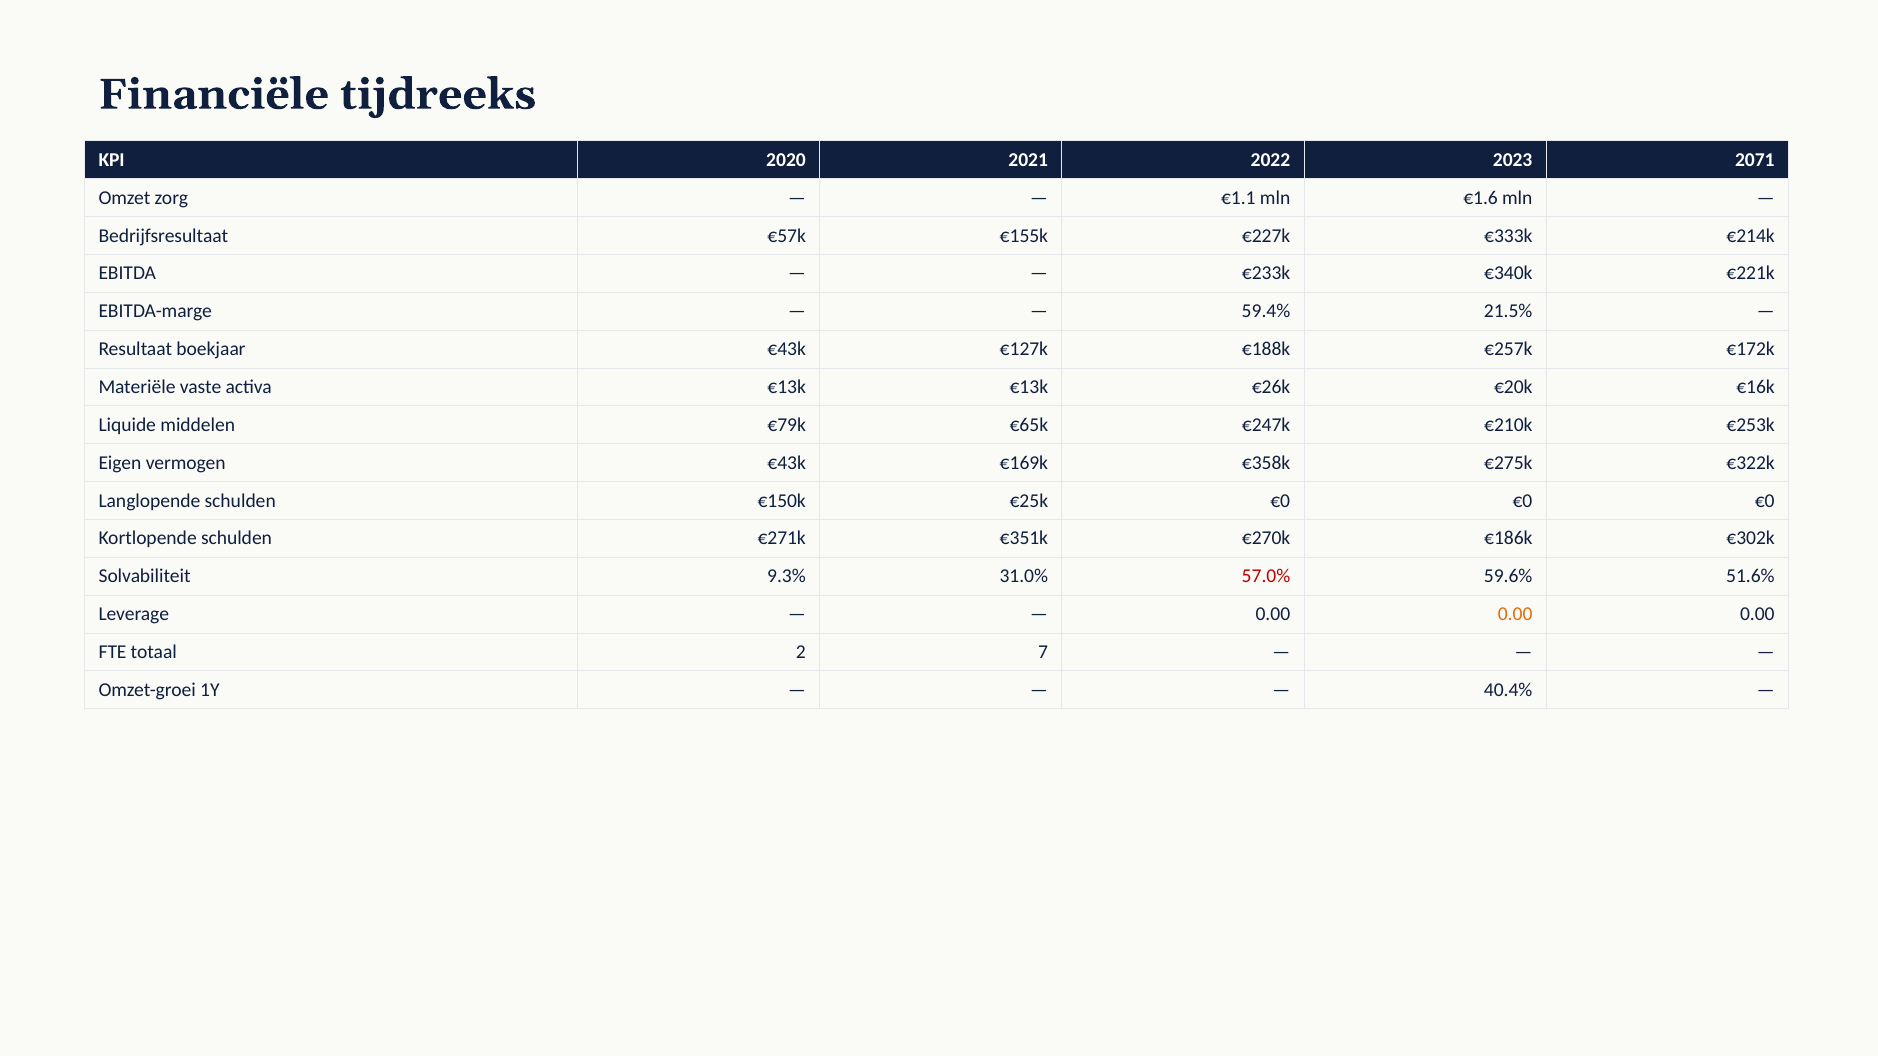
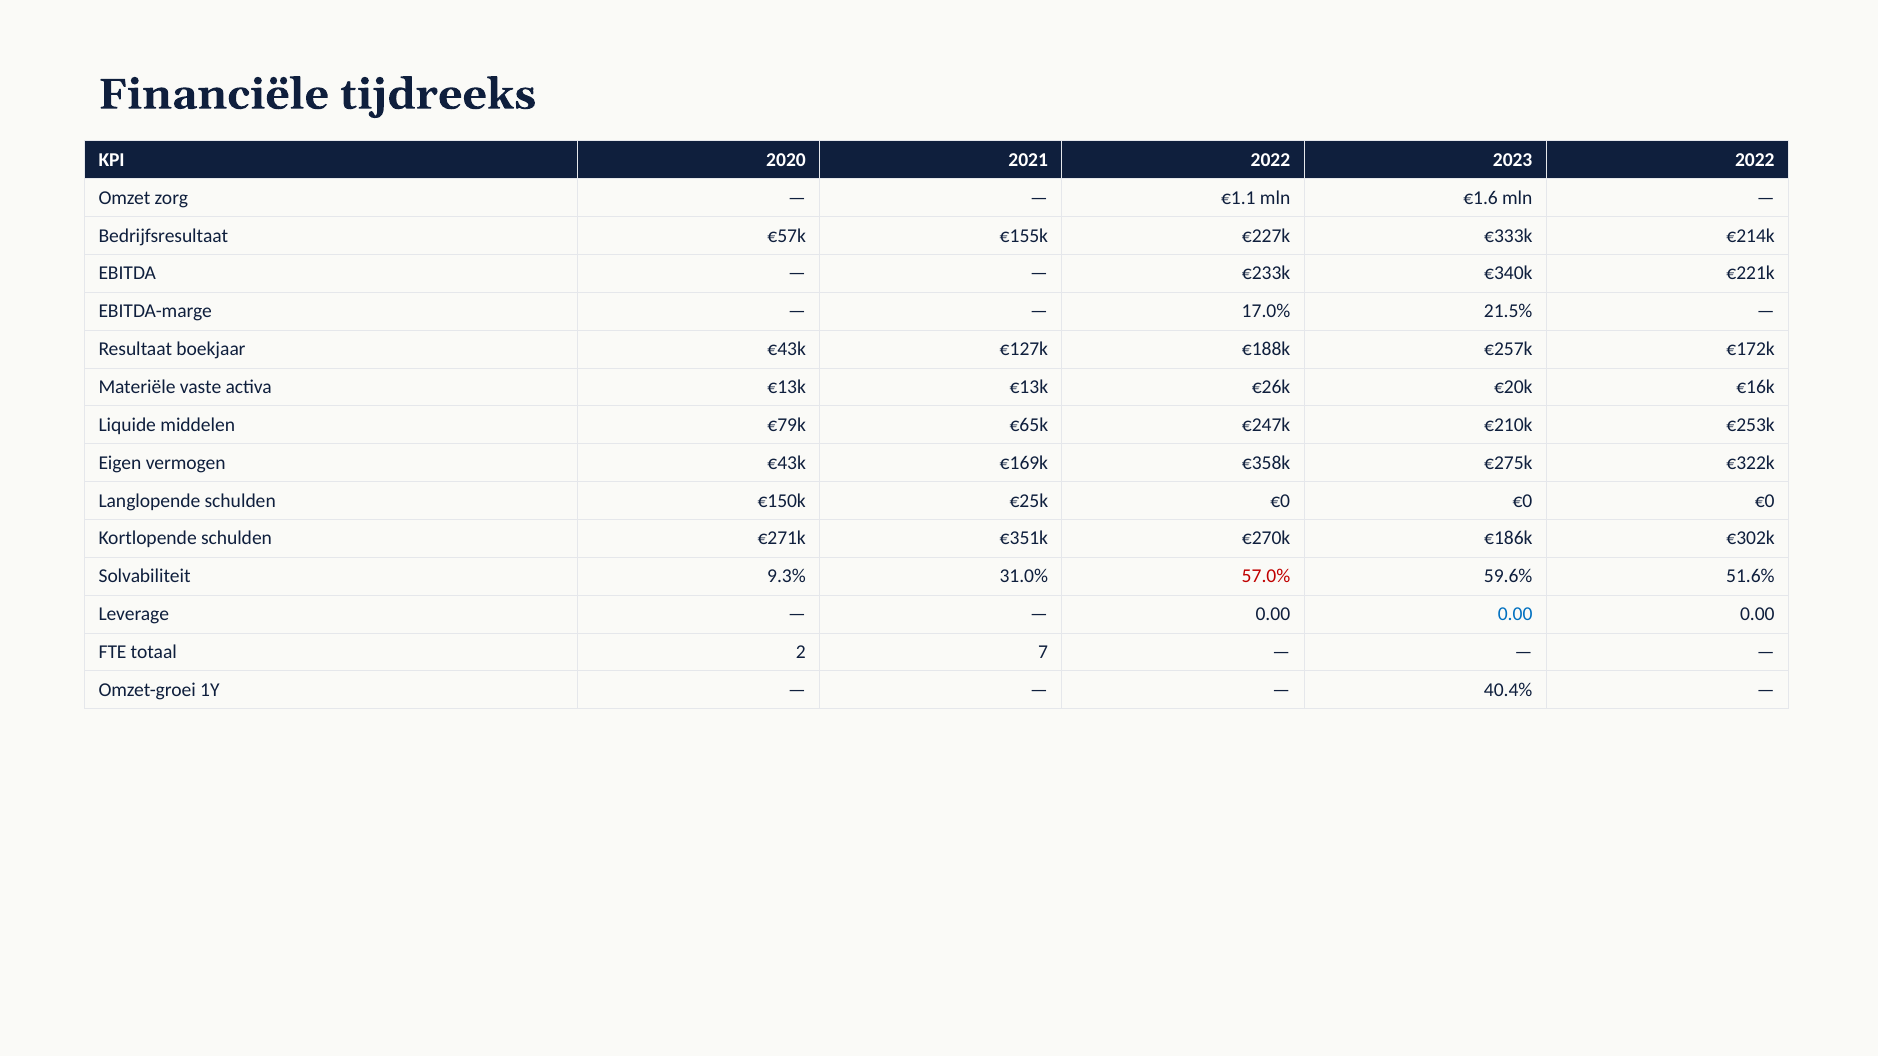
2023 2071: 2071 -> 2022
59.4%: 59.4% -> 17.0%
0.00 at (1515, 614) colour: orange -> blue
